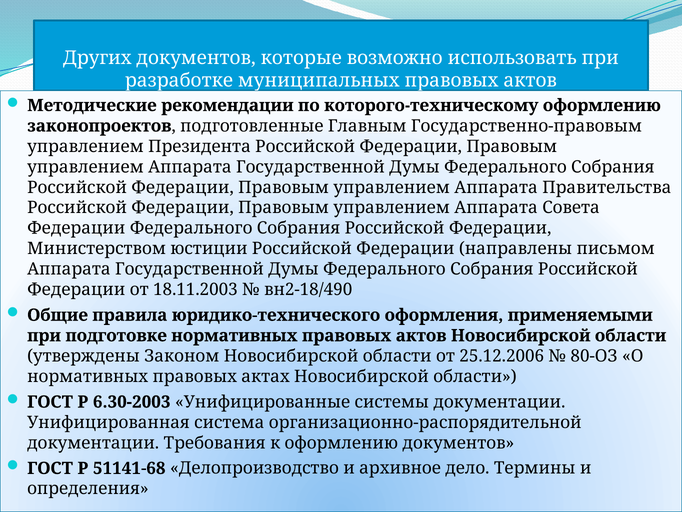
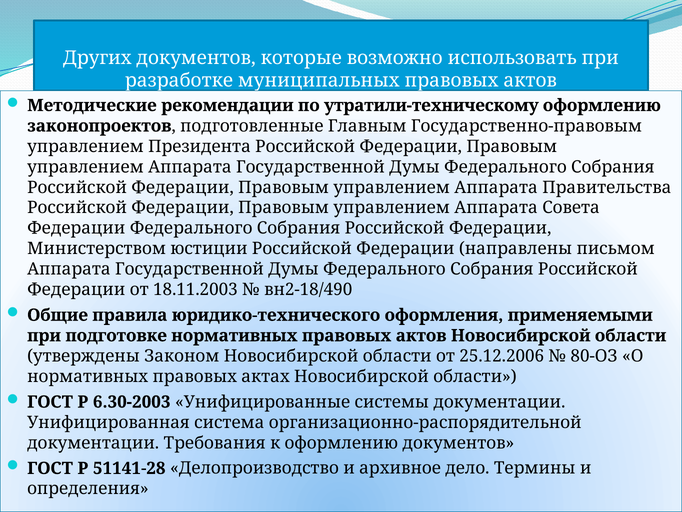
которого-техническому: которого-техническому -> утратили-техническому
51141-68: 51141-68 -> 51141-28
